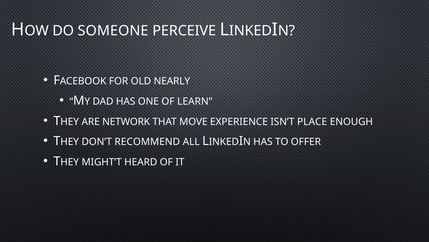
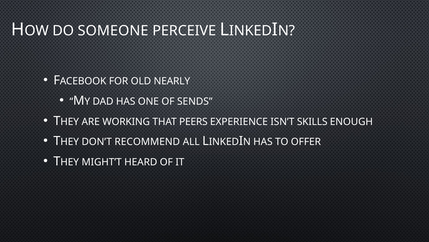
LEARN: LEARN -> SENDS
NETWORK: NETWORK -> WORKING
MOVE: MOVE -> PEERS
PLACE: PLACE -> SKILLS
